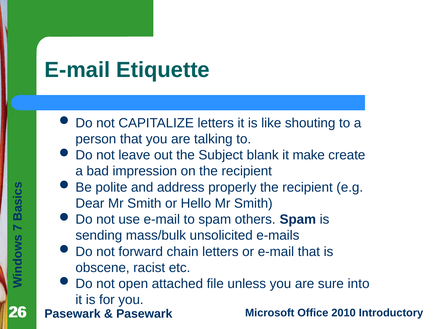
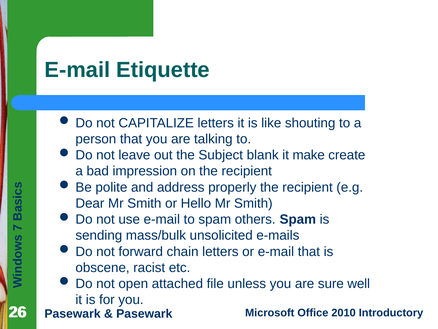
into: into -> well
